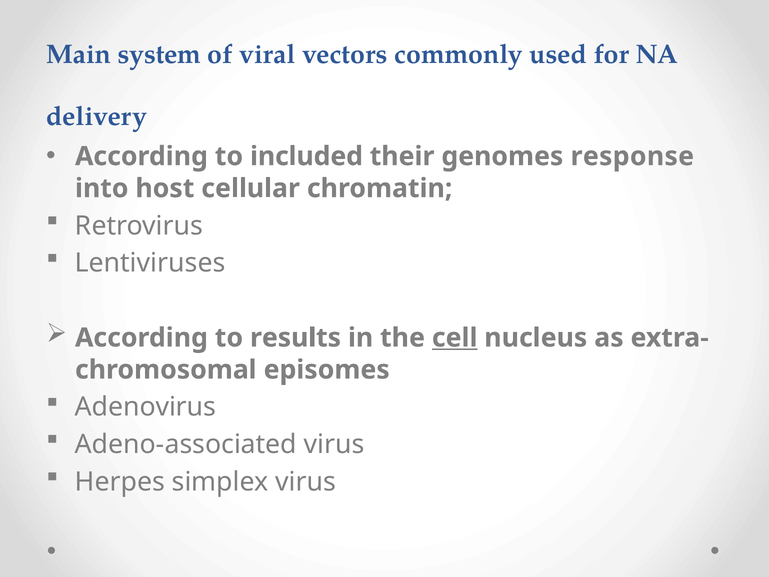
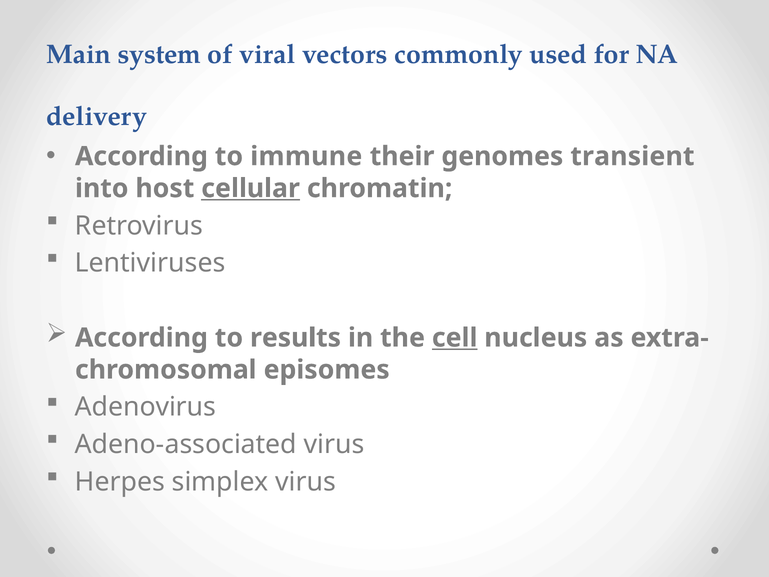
included: included -> immune
response: response -> transient
cellular underline: none -> present
